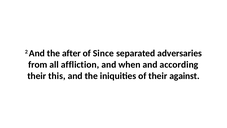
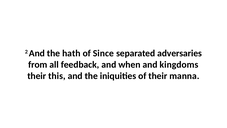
after: after -> hath
affliction: affliction -> feedback
according: according -> kingdoms
against: against -> manna
